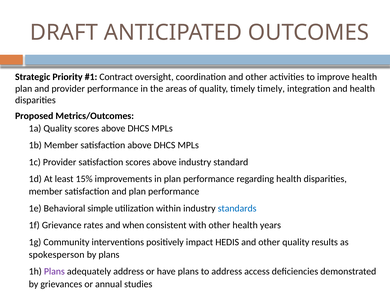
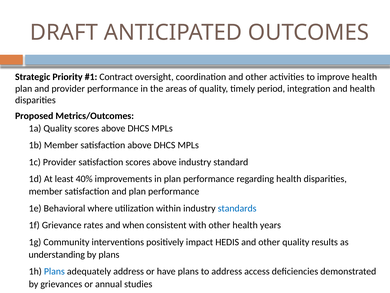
timely timely: timely -> period
15%: 15% -> 40%
simple: simple -> where
spokesperson: spokesperson -> understanding
Plans at (54, 271) colour: purple -> blue
